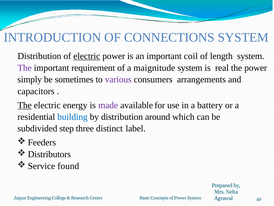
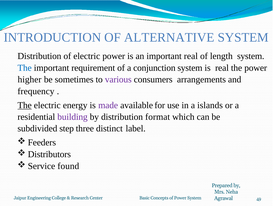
CONNECTIONS: CONNECTIONS -> ALTERNATIVE
electric at (87, 56) underline: present -> none
important coil: coil -> real
The at (25, 68) colour: purple -> blue
maignitude: maignitude -> conjunction
simply: simply -> higher
capacitors: capacitors -> frequency
battery: battery -> islands
building colour: blue -> purple
around: around -> format
